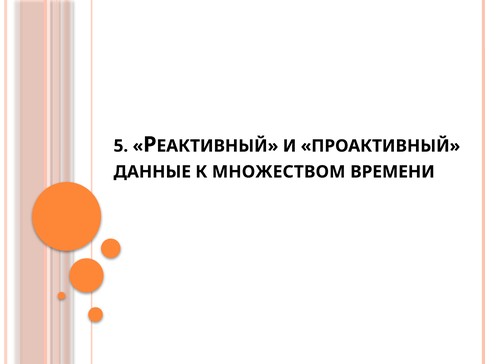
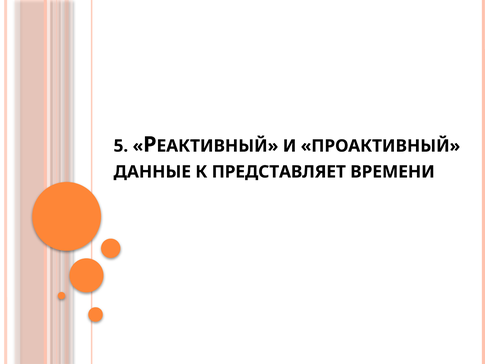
МНОЖЕСТВОМ: МНОЖЕСТВОМ -> ПРЕДСТАВЛЯЕТ
